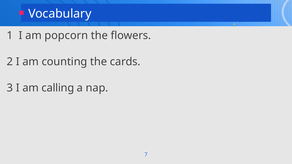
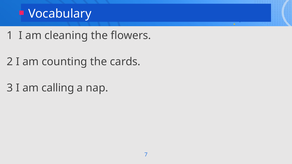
popcorn: popcorn -> cleaning
